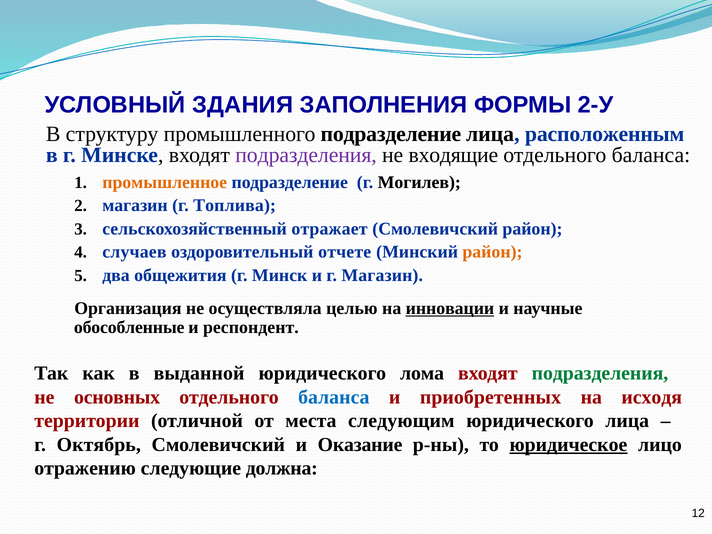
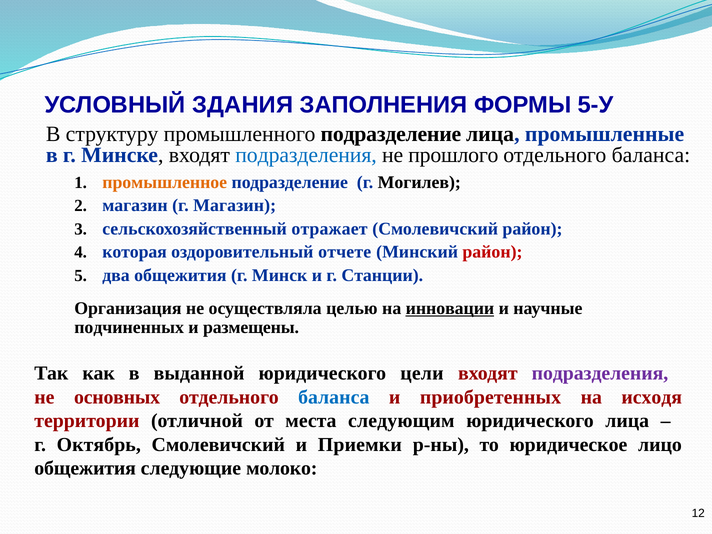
2-У: 2-У -> 5-У
расположенным: расположенным -> промышленные
подразделения at (306, 155) colour: purple -> blue
входящие: входящие -> прошлого
г Топлива: Топлива -> Магазин
случаев: случаев -> которая
район at (492, 252) colour: orange -> red
г Магазин: Магазин -> Станции
обособленные: обособленные -> подчиненных
респондент: респондент -> размещены
лома: лома -> цели
подразделения at (600, 373) colour: green -> purple
Оказание: Оказание -> Приемки
юридическое underline: present -> none
отражению at (85, 468): отражению -> общежития
должна: должна -> молоко
